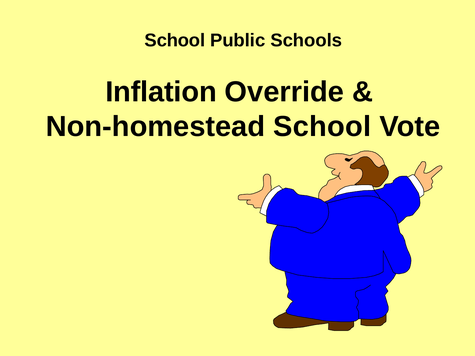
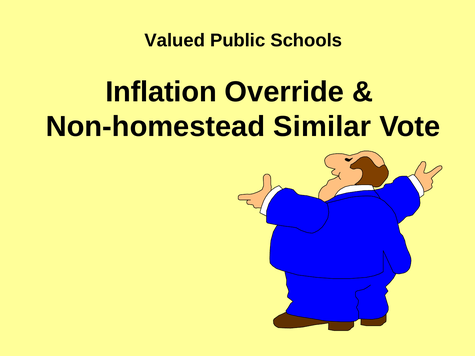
School at (175, 40): School -> Valued
Non-homestead School: School -> Similar
